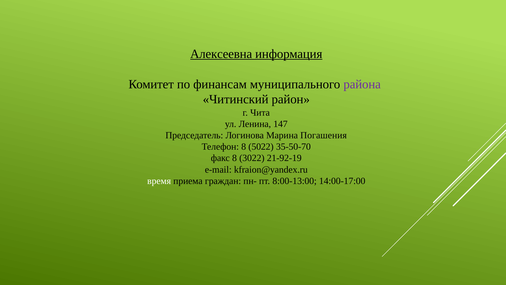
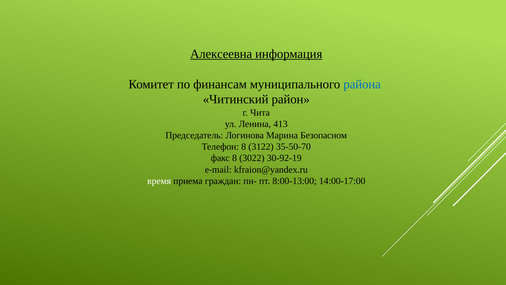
района colour: purple -> blue
147: 147 -> 413
Погашения: Погашения -> Безопасном
5022: 5022 -> 3122
21-92-19: 21-92-19 -> 30-92-19
